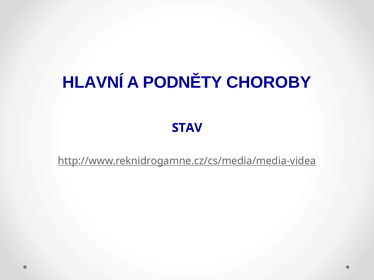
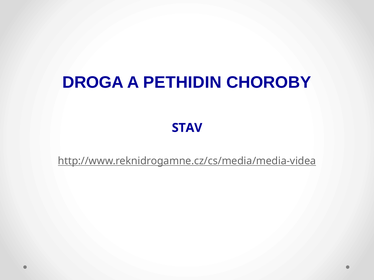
HLAVNÍ: HLAVNÍ -> DROGA
PODNĚTY: PODNĚTY -> PETHIDIN
